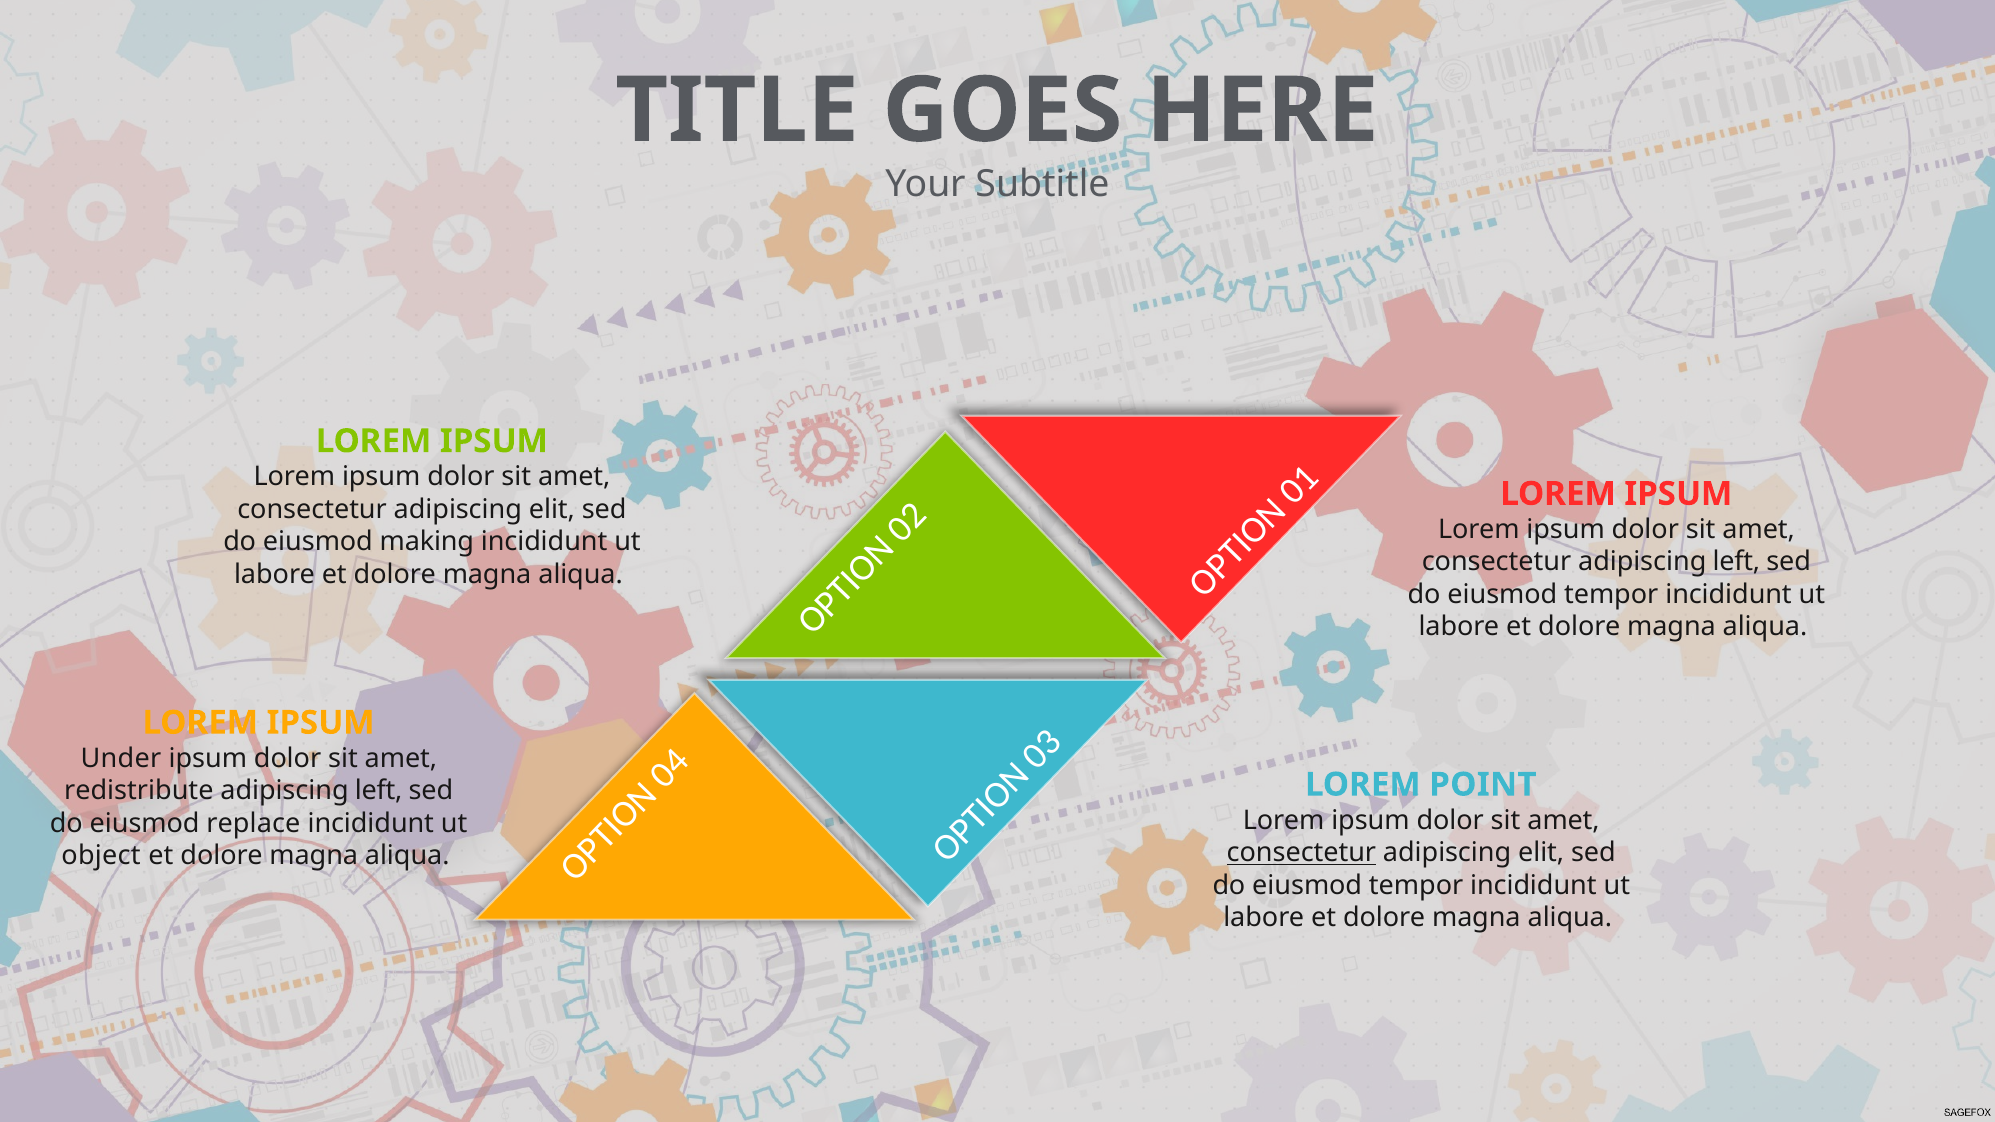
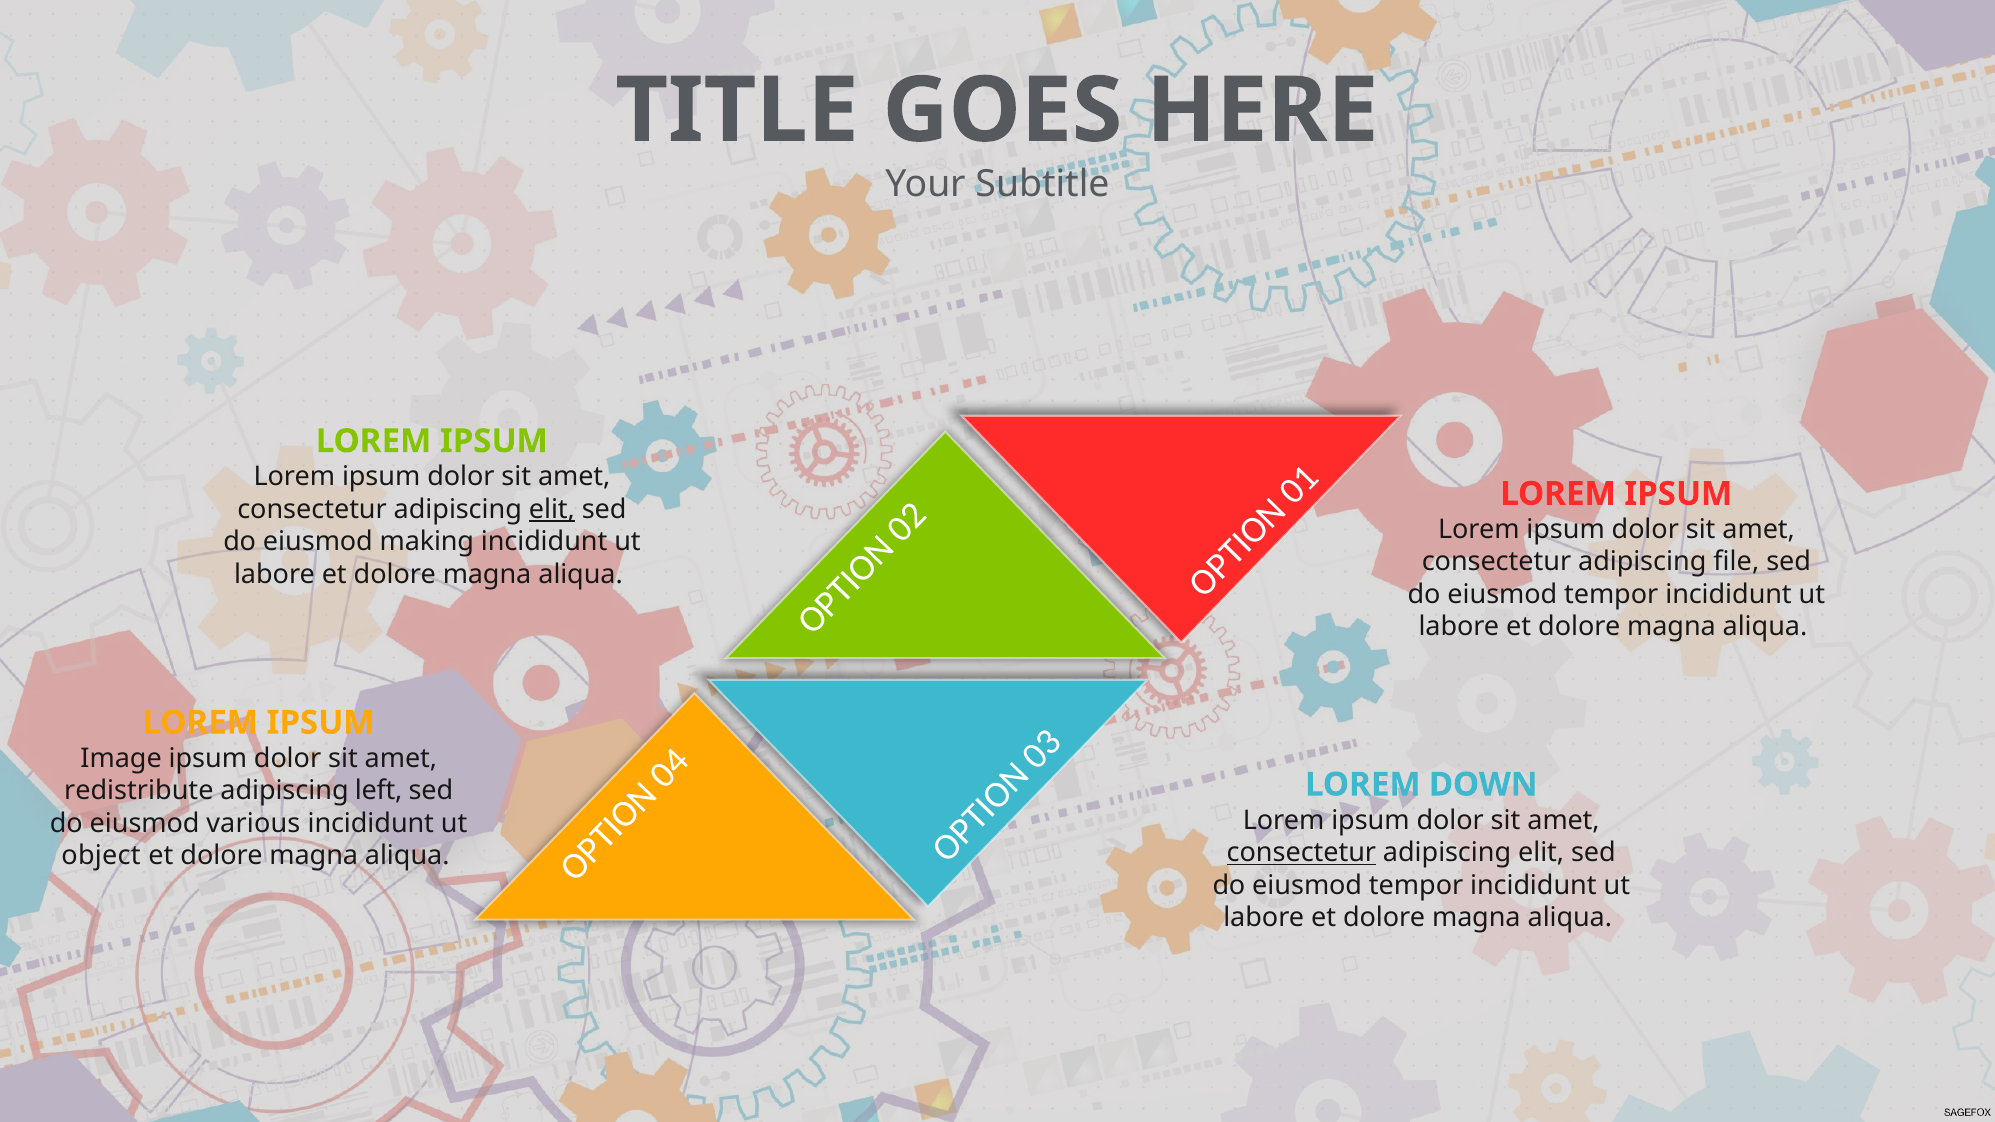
elit at (552, 509) underline: none -> present
consectetur adipiscing left: left -> file
Under: Under -> Image
POINT: POINT -> DOWN
replace: replace -> various
